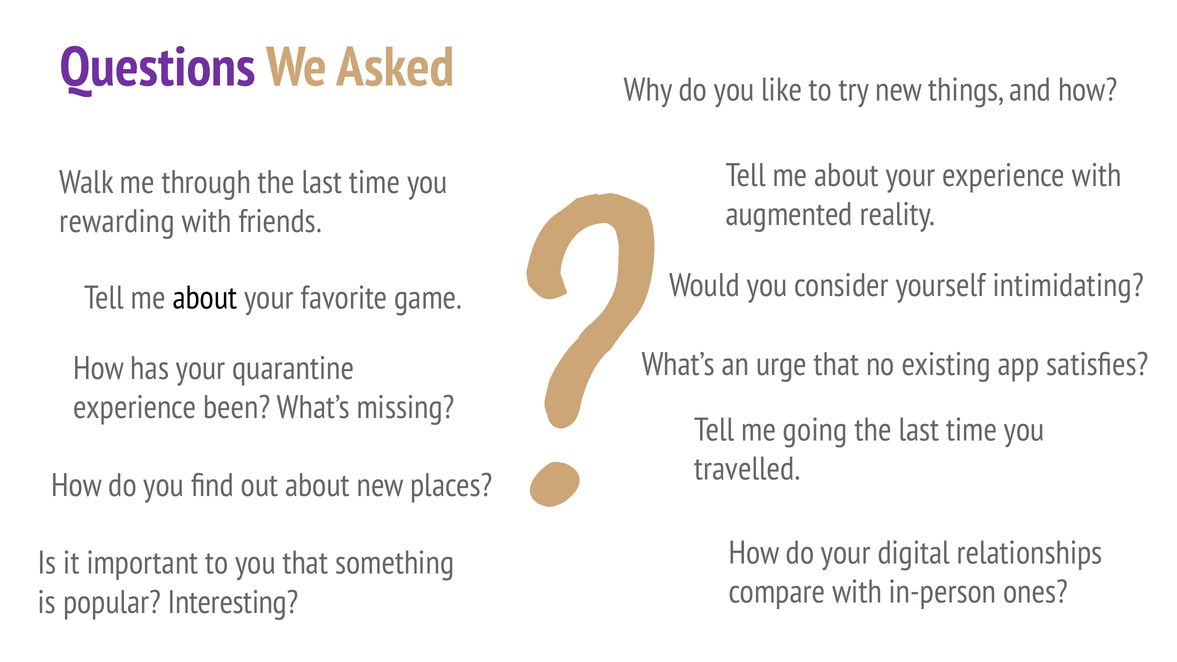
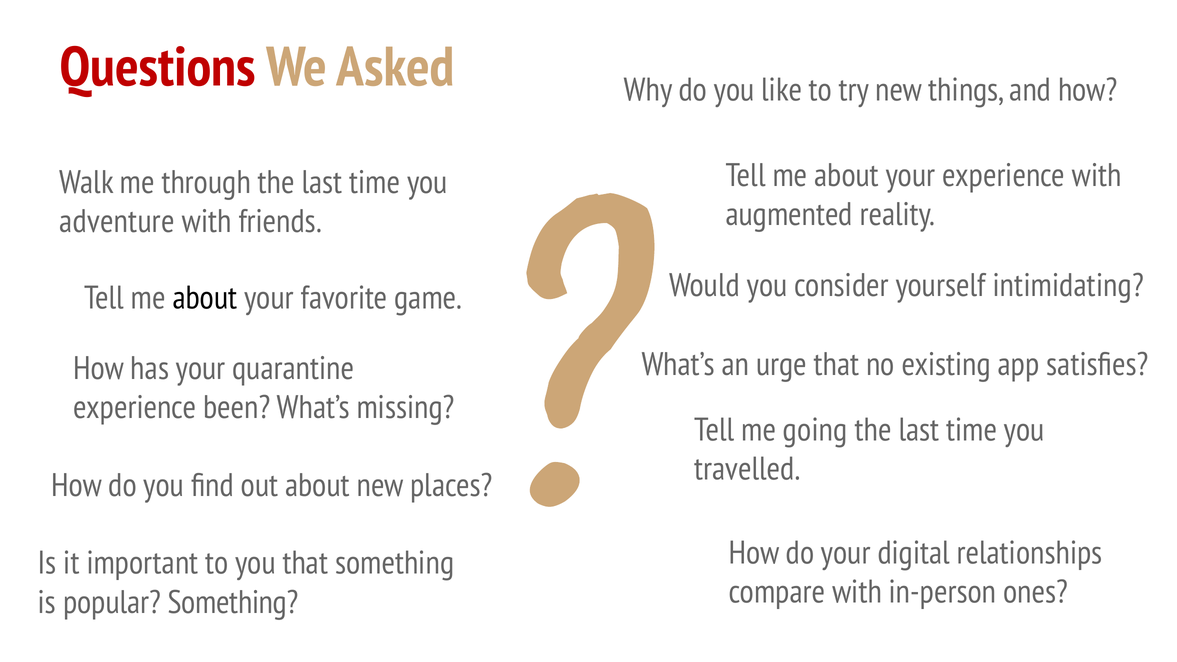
Questions colour: purple -> red
rewarding: rewarding -> adventure
popular Interesting: Interesting -> Something
